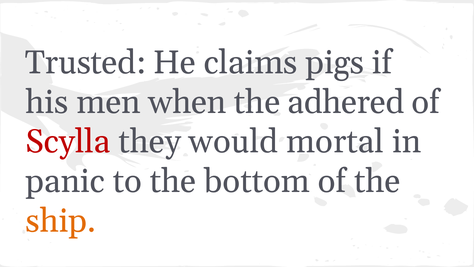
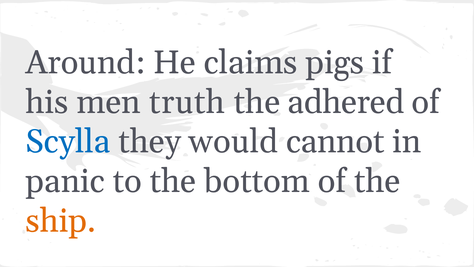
Trusted: Trusted -> Around
when: when -> truth
Scylla colour: red -> blue
mortal: mortal -> cannot
